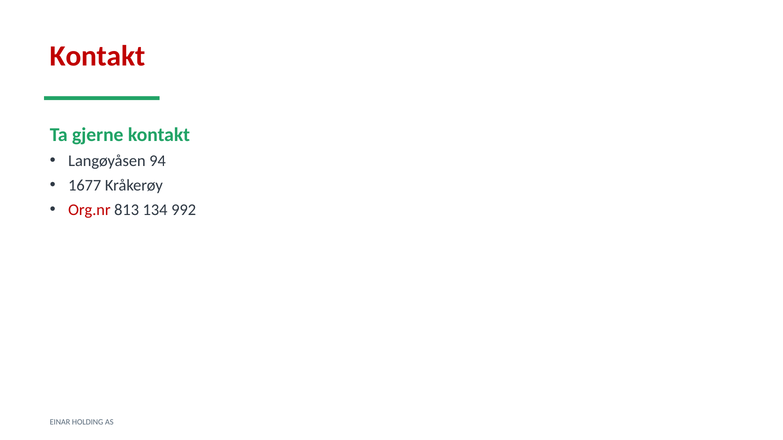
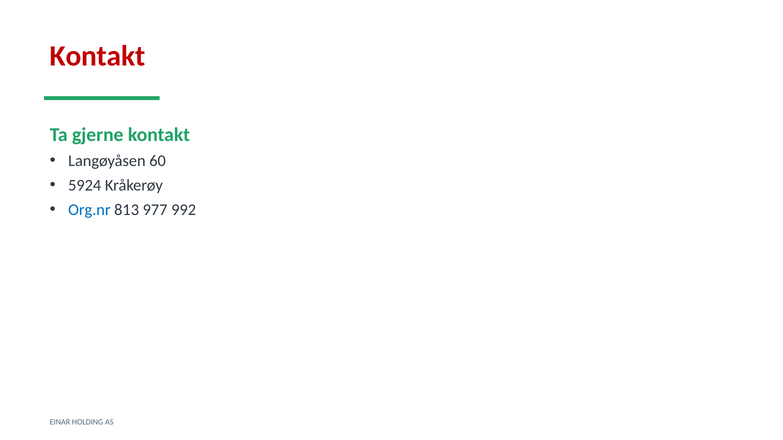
94: 94 -> 60
1677: 1677 -> 5924
Org.nr colour: red -> blue
134: 134 -> 977
